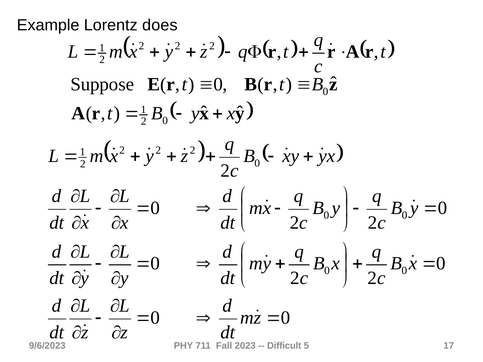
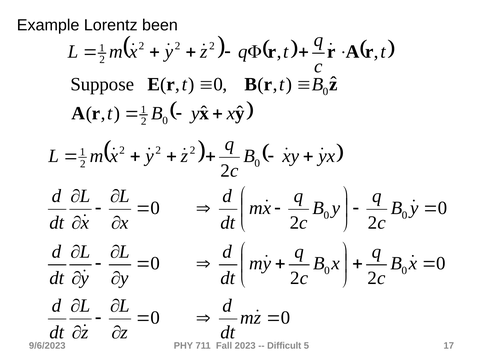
does: does -> been
